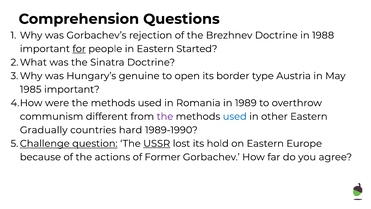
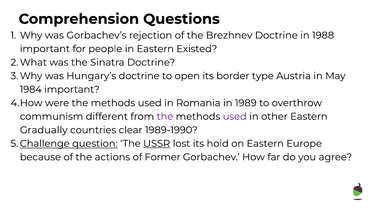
for underline: present -> none
Started: Started -> Existed
Hungary’s genuine: genuine -> doctrine
1985: 1985 -> 1984
used at (235, 116) colour: blue -> purple
hard: hard -> clear
